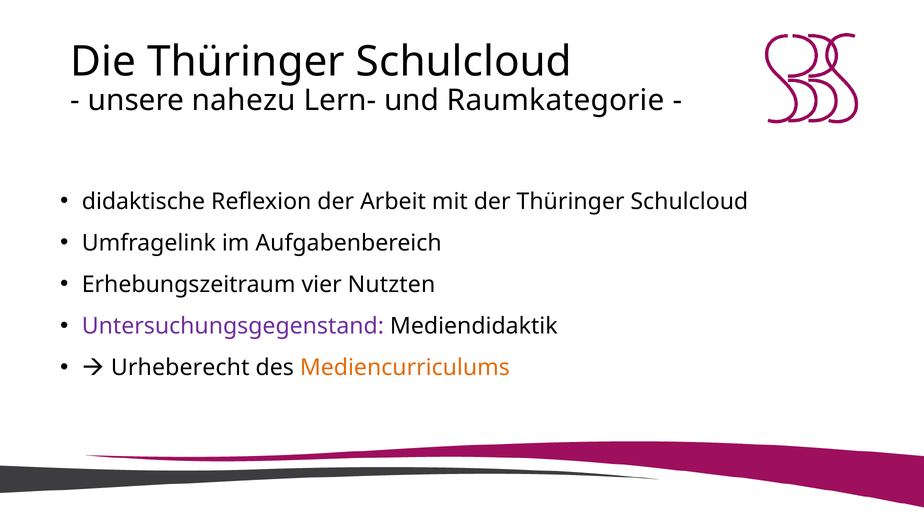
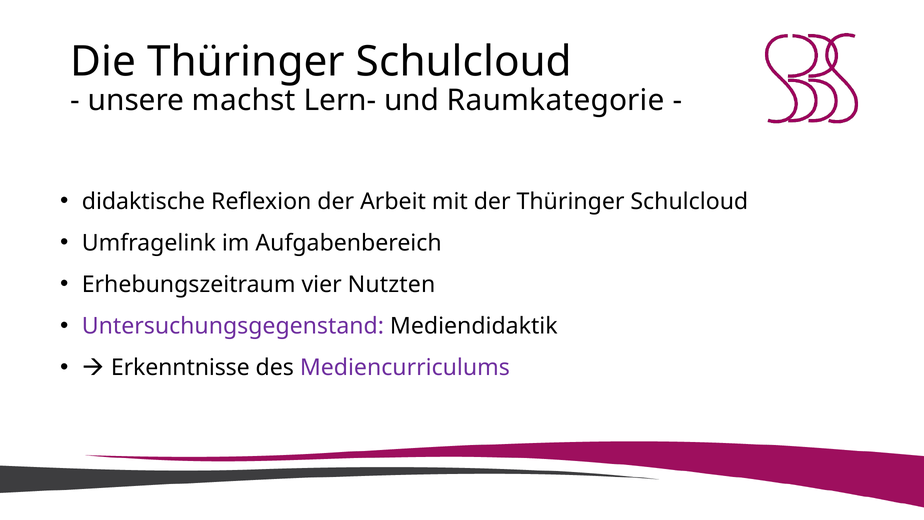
nahezu: nahezu -> machst
Urheberecht: Urheberecht -> Erkenntnisse
Mediencurriculums colour: orange -> purple
